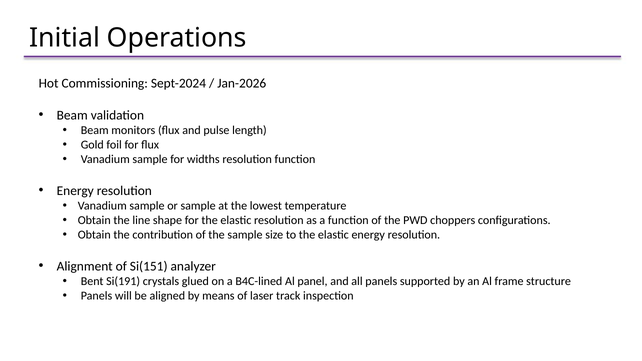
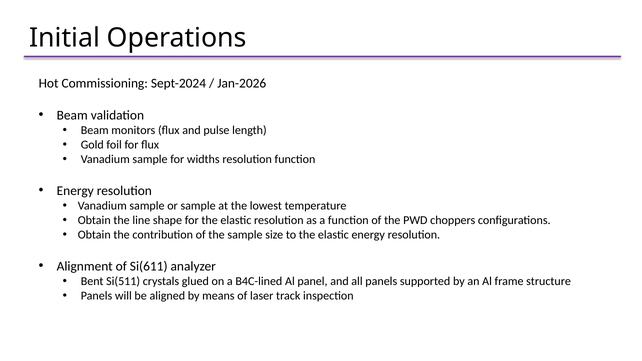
Si(151: Si(151 -> Si(611
Si(191: Si(191 -> Si(511
